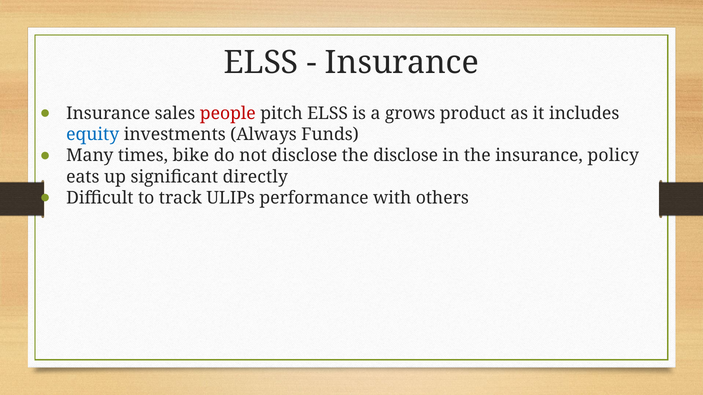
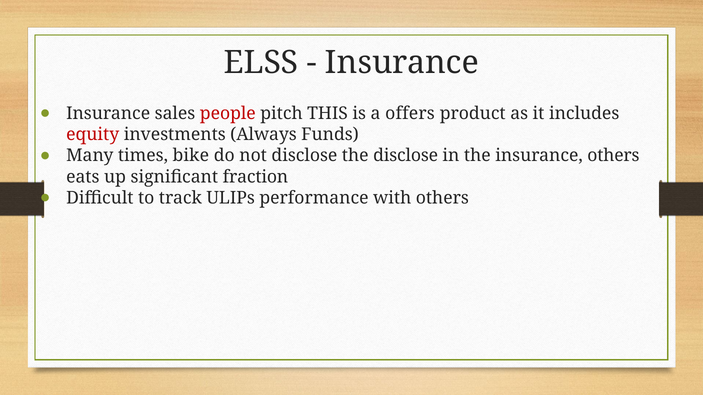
pitch ELSS: ELSS -> THIS
grows: grows -> offers
equity colour: blue -> red
insurance policy: policy -> others
directly: directly -> fraction
